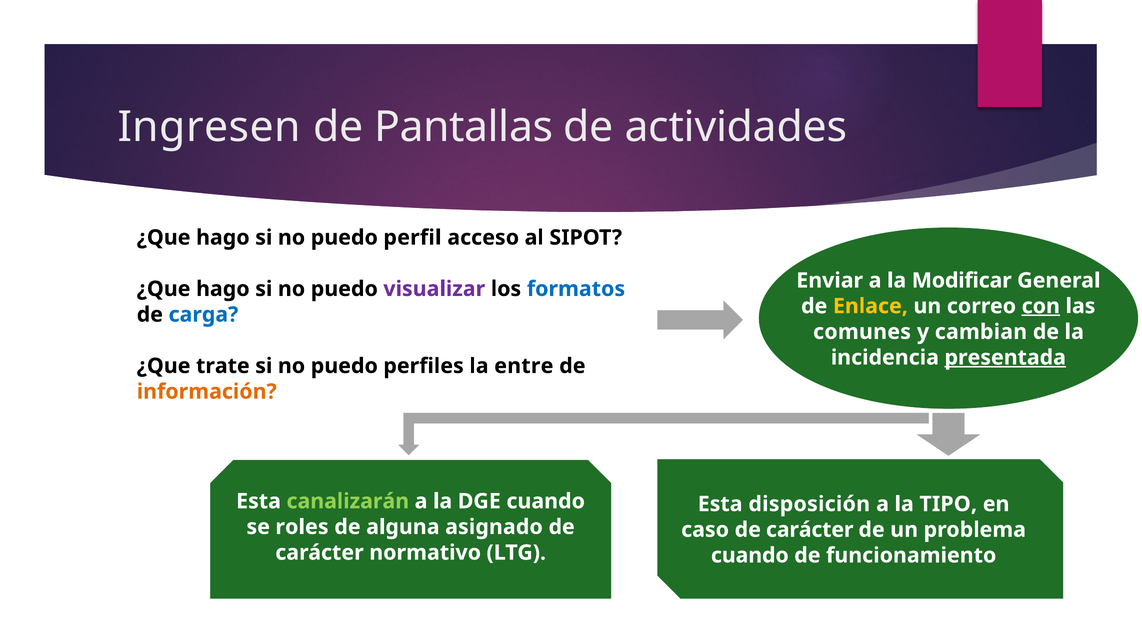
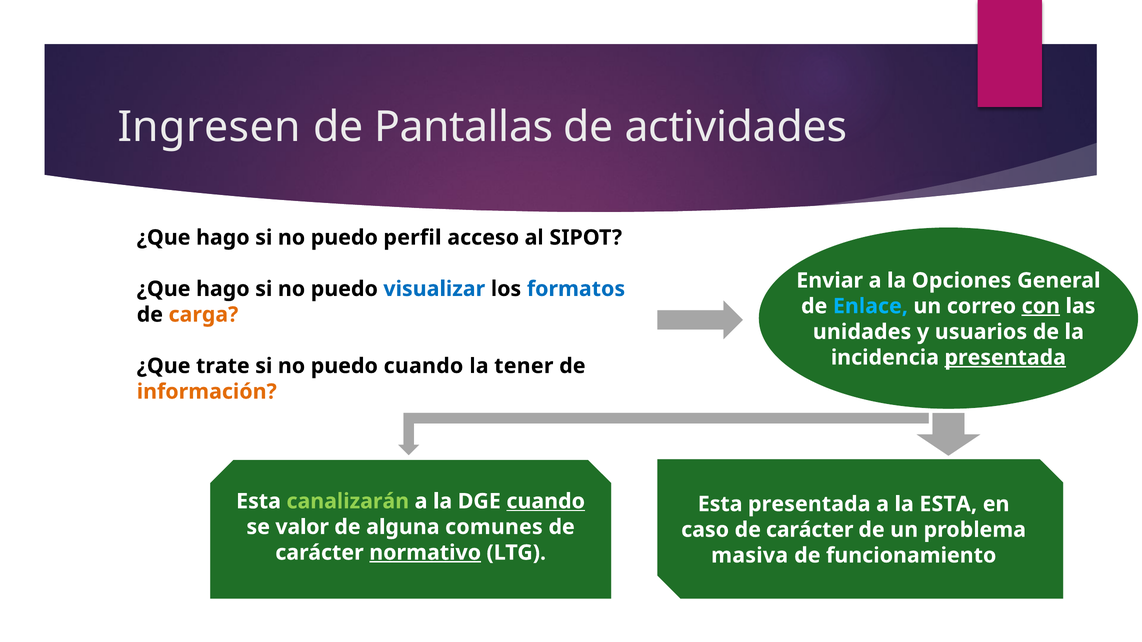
Modificar: Modificar -> Opciones
visualizar colour: purple -> blue
Enlace colour: yellow -> light blue
carga colour: blue -> orange
comunes: comunes -> unidades
cambian: cambian -> usuarios
puedo perfiles: perfiles -> cuando
entre: entre -> tener
cuando at (546, 502) underline: none -> present
Esta disposición: disposición -> presentada
la TIPO: TIPO -> ESTA
roles: roles -> valor
asignado: asignado -> comunes
normativo underline: none -> present
cuando at (750, 556): cuando -> masiva
